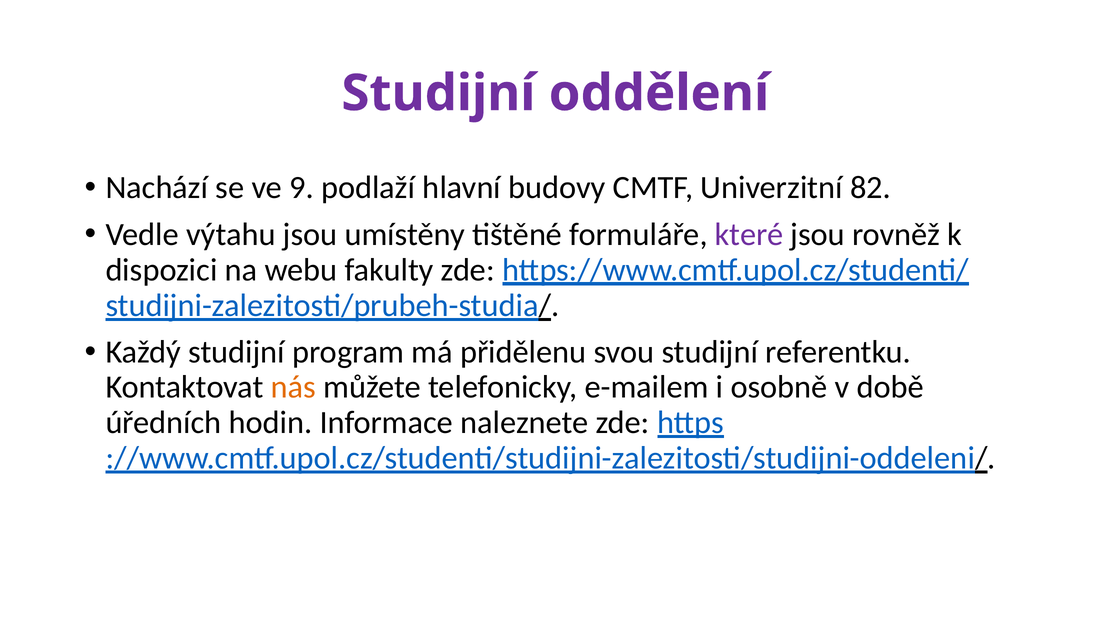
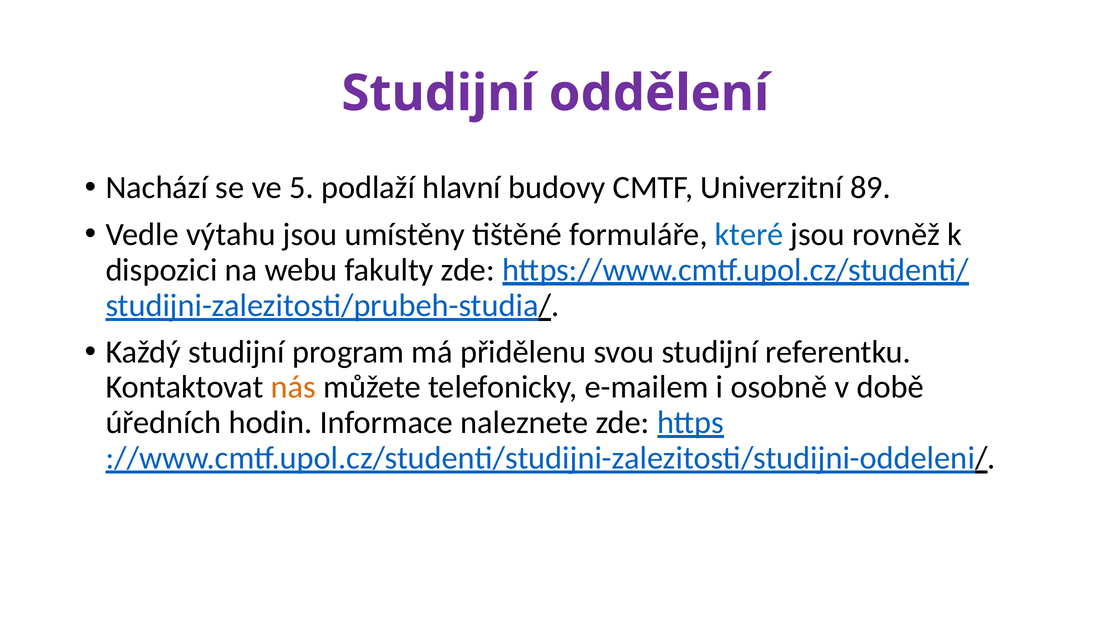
9: 9 -> 5
82: 82 -> 89
které colour: purple -> blue
